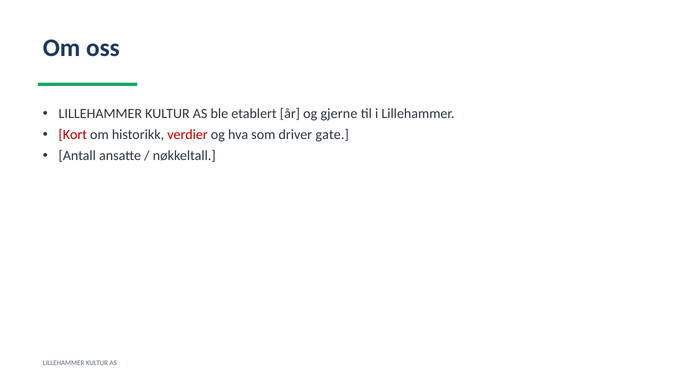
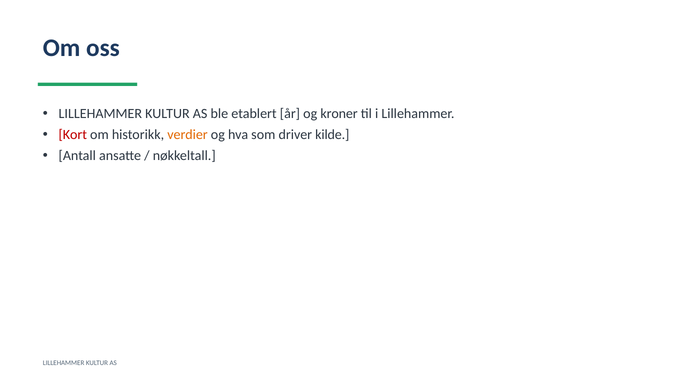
gjerne: gjerne -> kroner
verdier colour: red -> orange
gate: gate -> kilde
